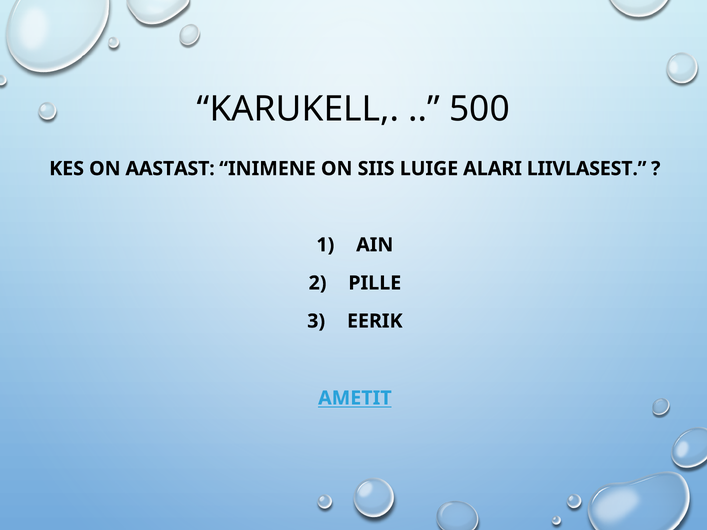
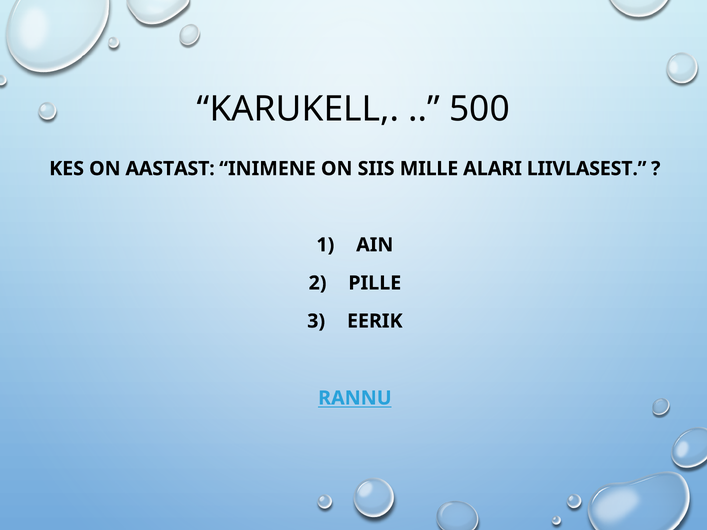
LUIGE: LUIGE -> MILLE
AMETIT: AMETIT -> RANNU
